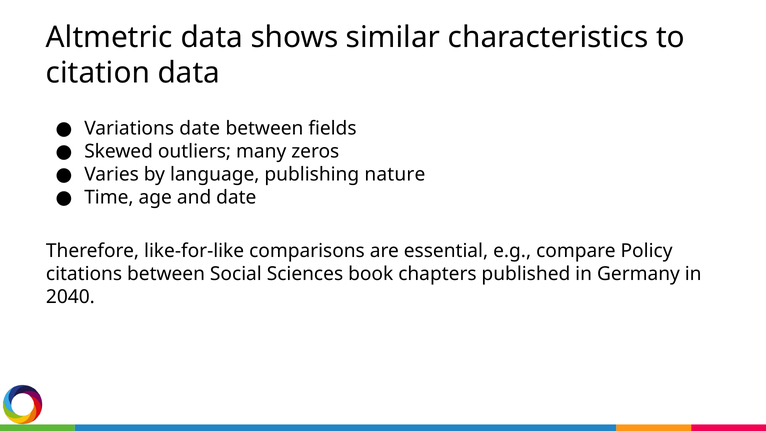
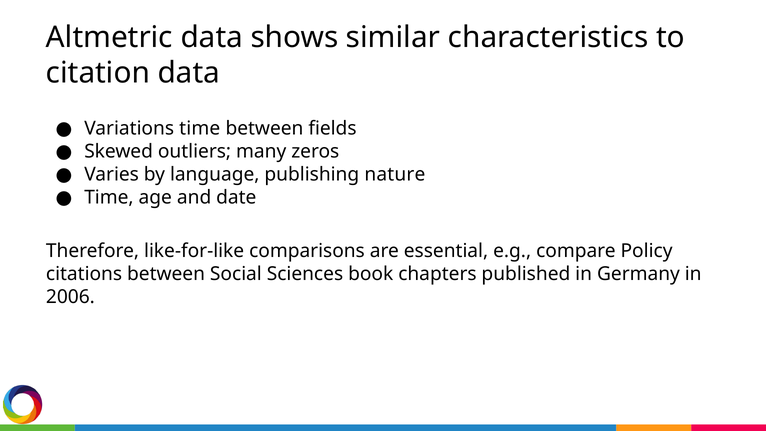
Variations date: date -> time
2040: 2040 -> 2006
